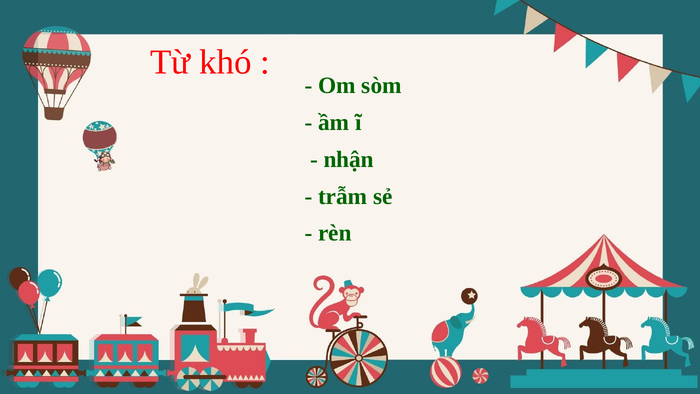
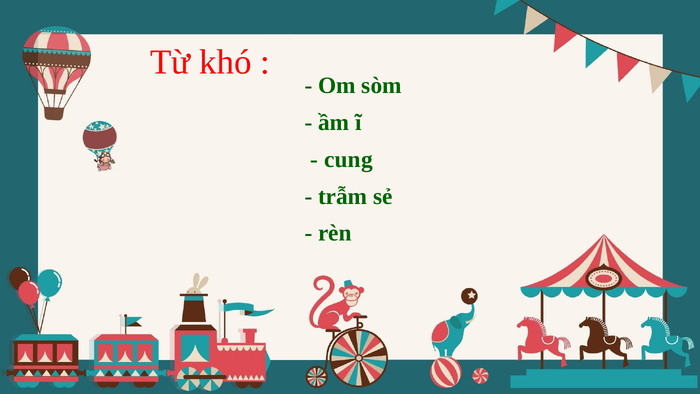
nhận: nhận -> cung
